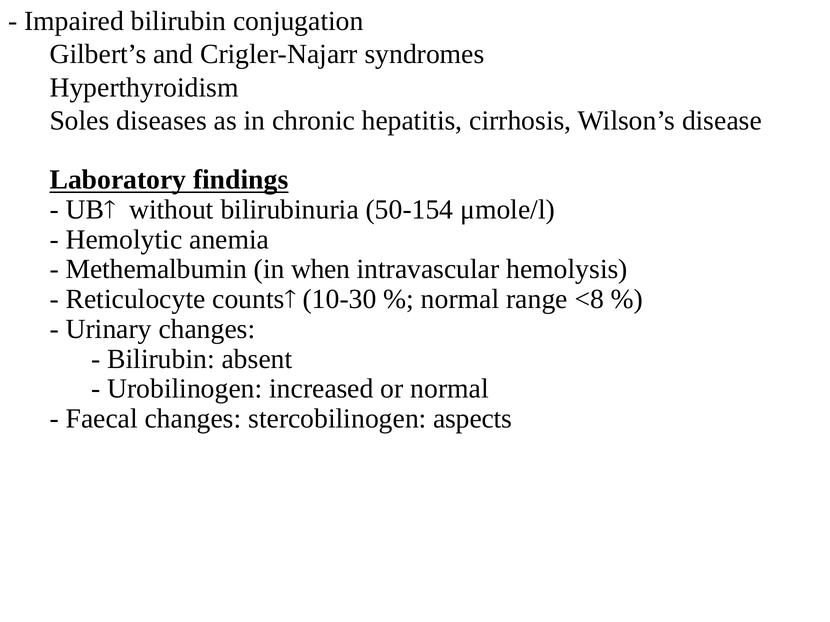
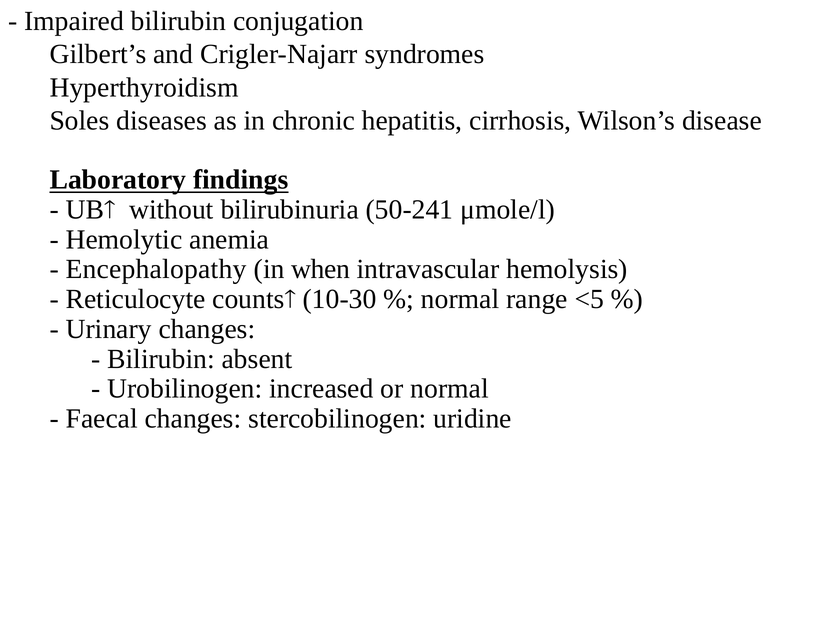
50-154: 50-154 -> 50-241
Methemalbumin: Methemalbumin -> Encephalopathy
<8: <8 -> <5
aspects: aspects -> uridine
